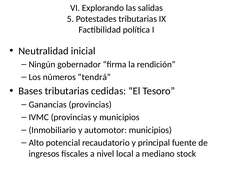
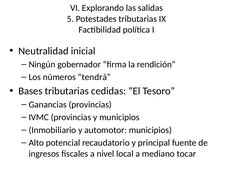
stock: stock -> tocar
